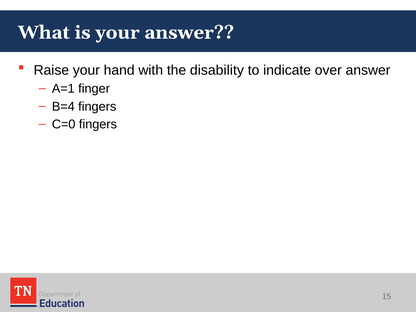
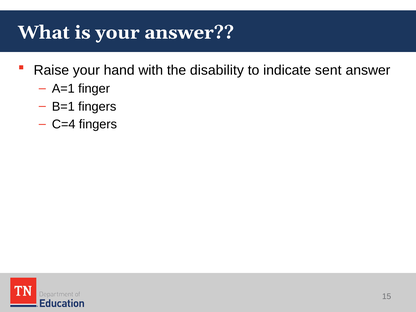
over: over -> sent
B=4: B=4 -> B=1
C=0: C=0 -> C=4
